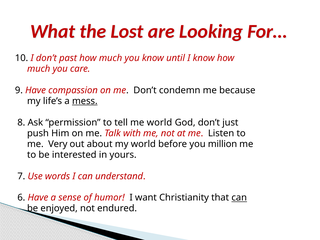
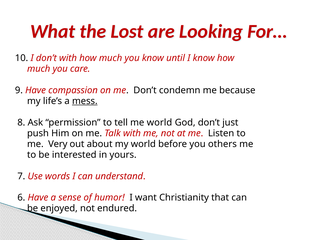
don’t past: past -> with
million: million -> others
can at (239, 198) underline: present -> none
